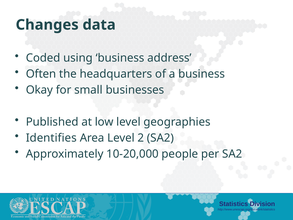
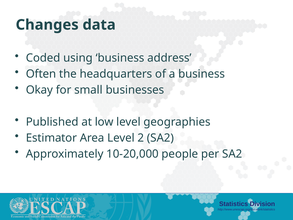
Identifies: Identifies -> Estimator
